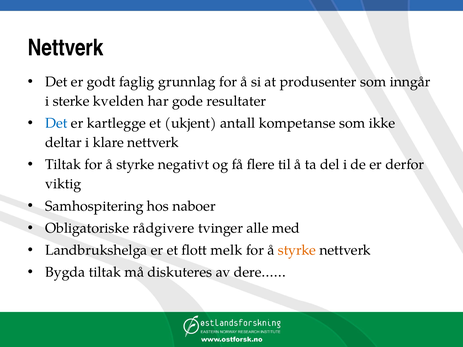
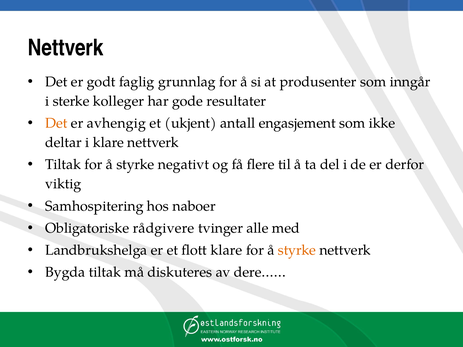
kvelden: kvelden -> kolleger
Det at (56, 123) colour: blue -> orange
kartlegge: kartlegge -> avhengig
kompetanse: kompetanse -> engasjement
flott melk: melk -> klare
